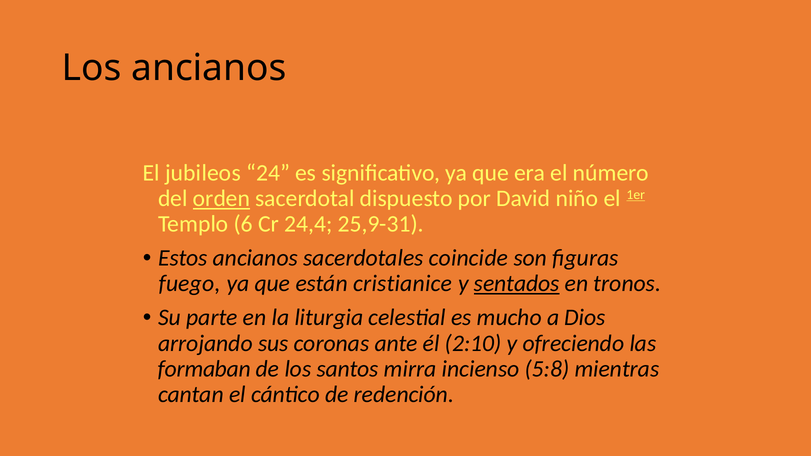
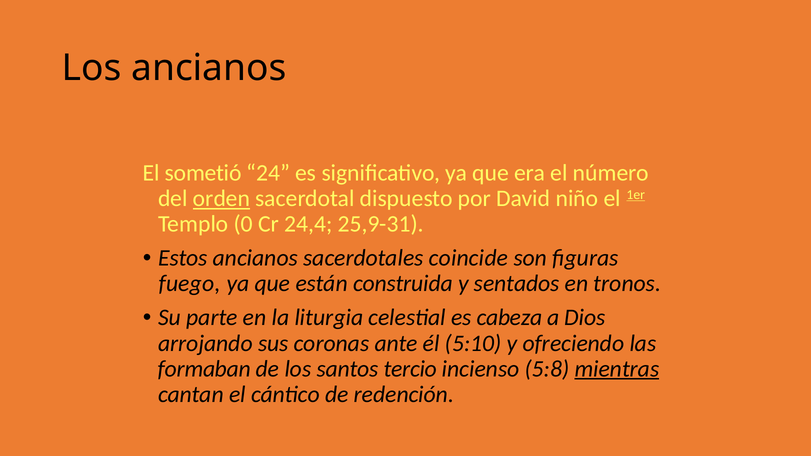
jubileos: jubileos -> sometió
6: 6 -> 0
cristianice: cristianice -> construida
sentados underline: present -> none
mucho: mucho -> cabeza
2:10: 2:10 -> 5:10
mirra: mirra -> tercio
mientras underline: none -> present
